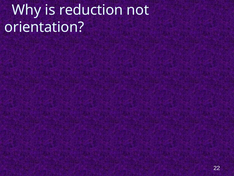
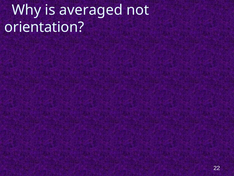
reduction: reduction -> averaged
